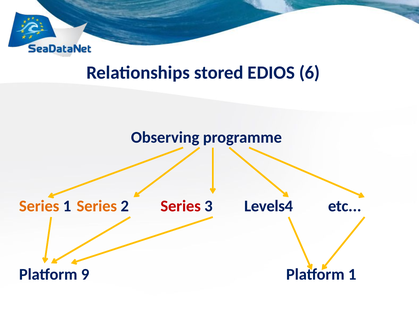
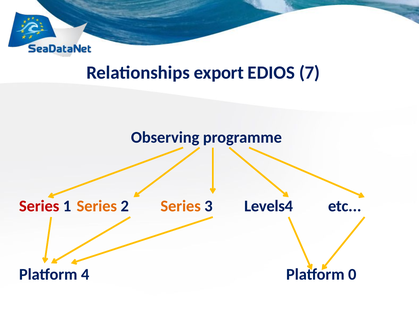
stored: stored -> export
6: 6 -> 7
Series at (39, 205) colour: orange -> red
Series at (181, 205) colour: red -> orange
9: 9 -> 4
Platform 1: 1 -> 0
